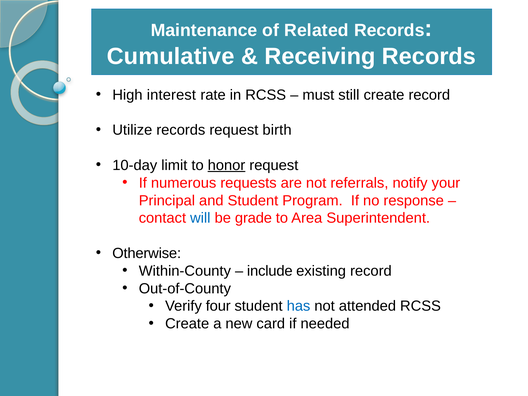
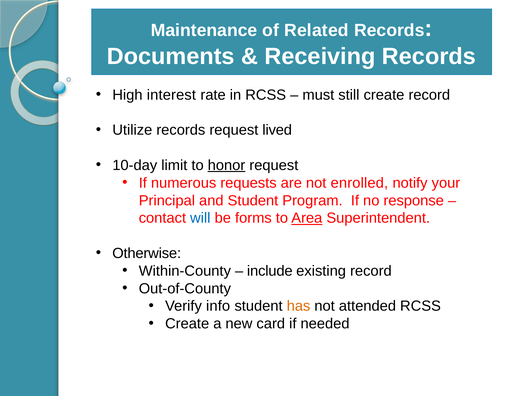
Cumulative: Cumulative -> Documents
birth: birth -> lived
referrals: referrals -> enrolled
grade: grade -> forms
Area underline: none -> present
four: four -> info
has colour: blue -> orange
